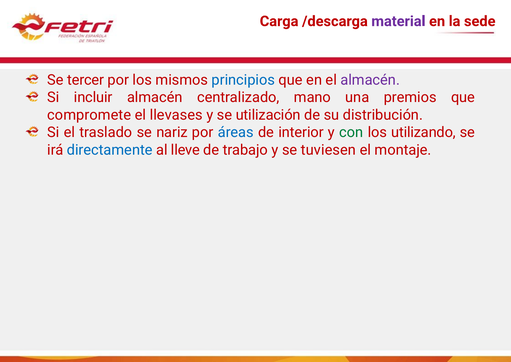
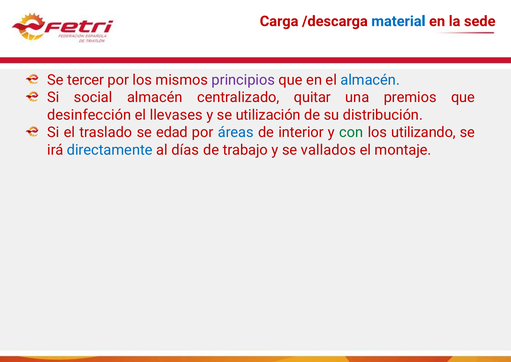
material colour: purple -> blue
principios colour: blue -> purple
almacén at (370, 80) colour: purple -> blue
incluir: incluir -> social
mano: mano -> quitar
compromete: compromete -> desinfección
nariz: nariz -> edad
lleve: lleve -> días
tuviesen: tuviesen -> vallados
